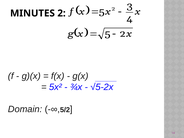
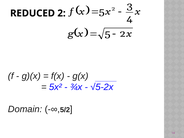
MINUTES: MINUTES -> REDUCED
